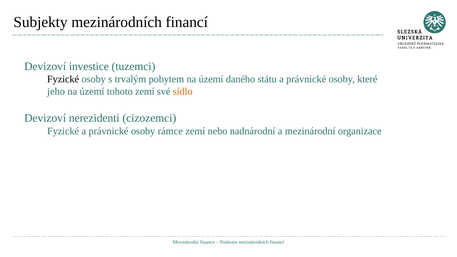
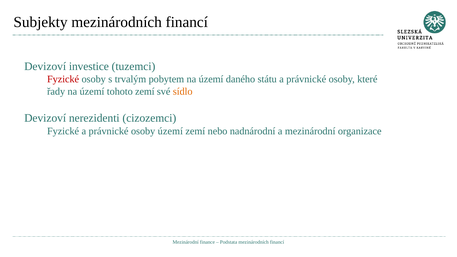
Fyzické at (63, 79) colour: black -> red
jeho: jeho -> řady
osoby rámce: rámce -> území
